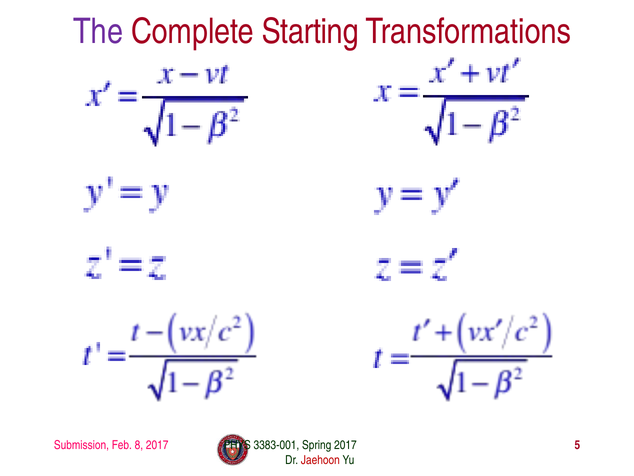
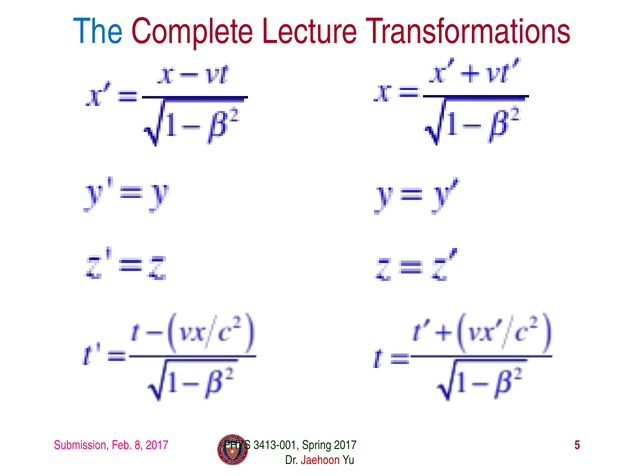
The colour: purple -> blue
Starting: Starting -> Lecture
3383-001: 3383-001 -> 3413-001
